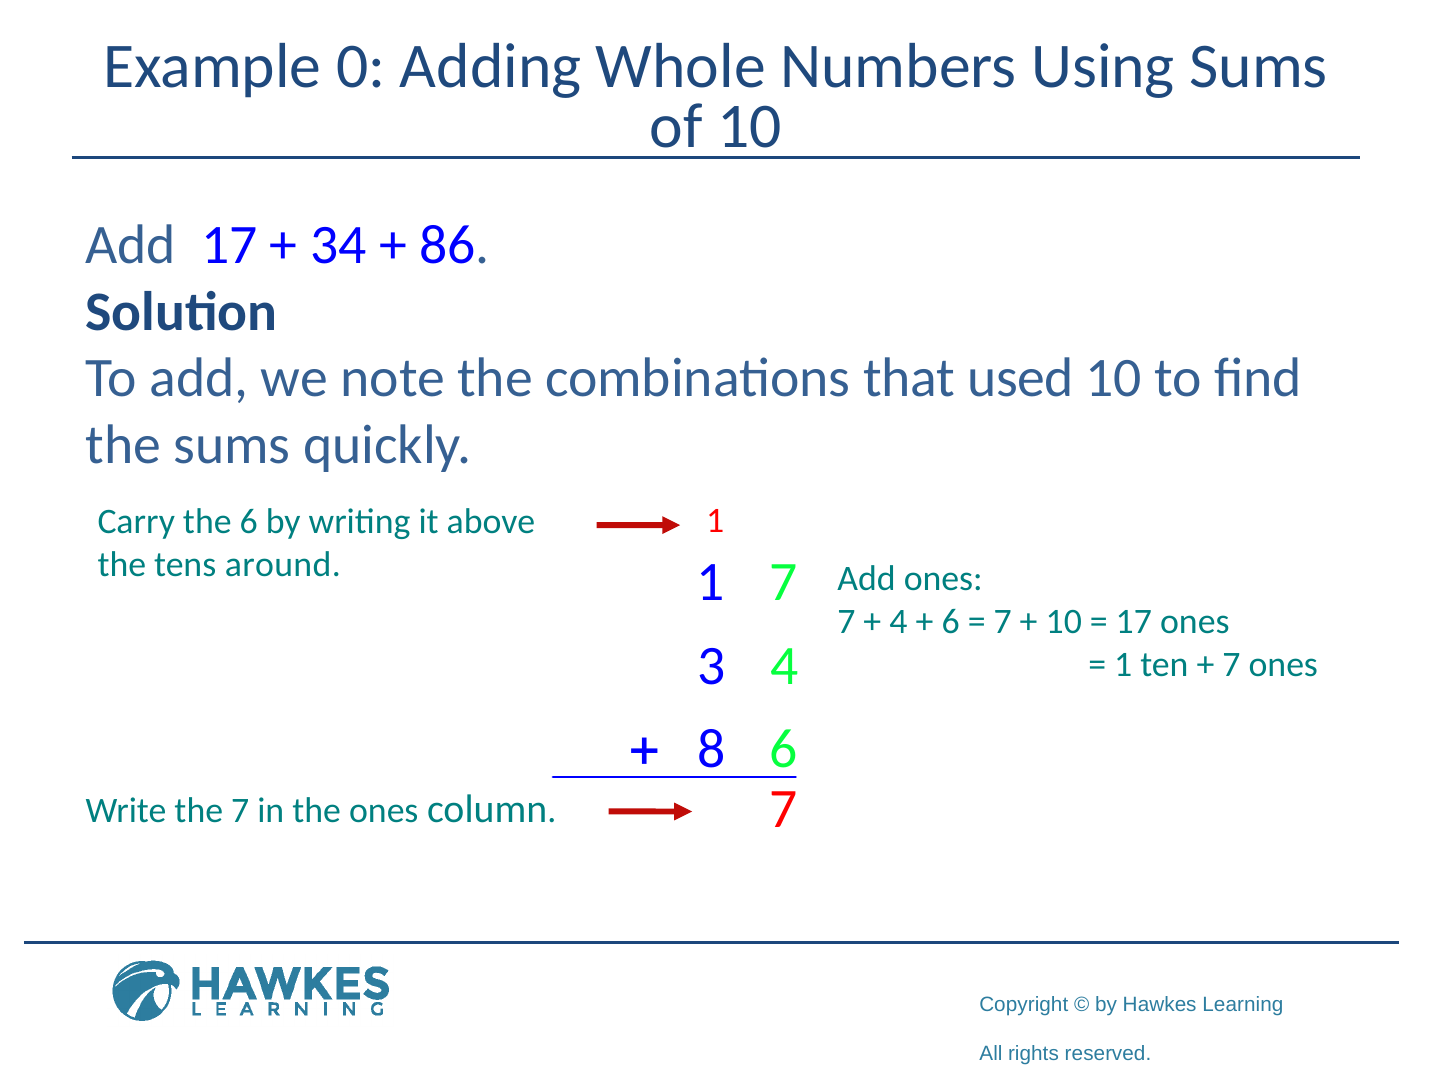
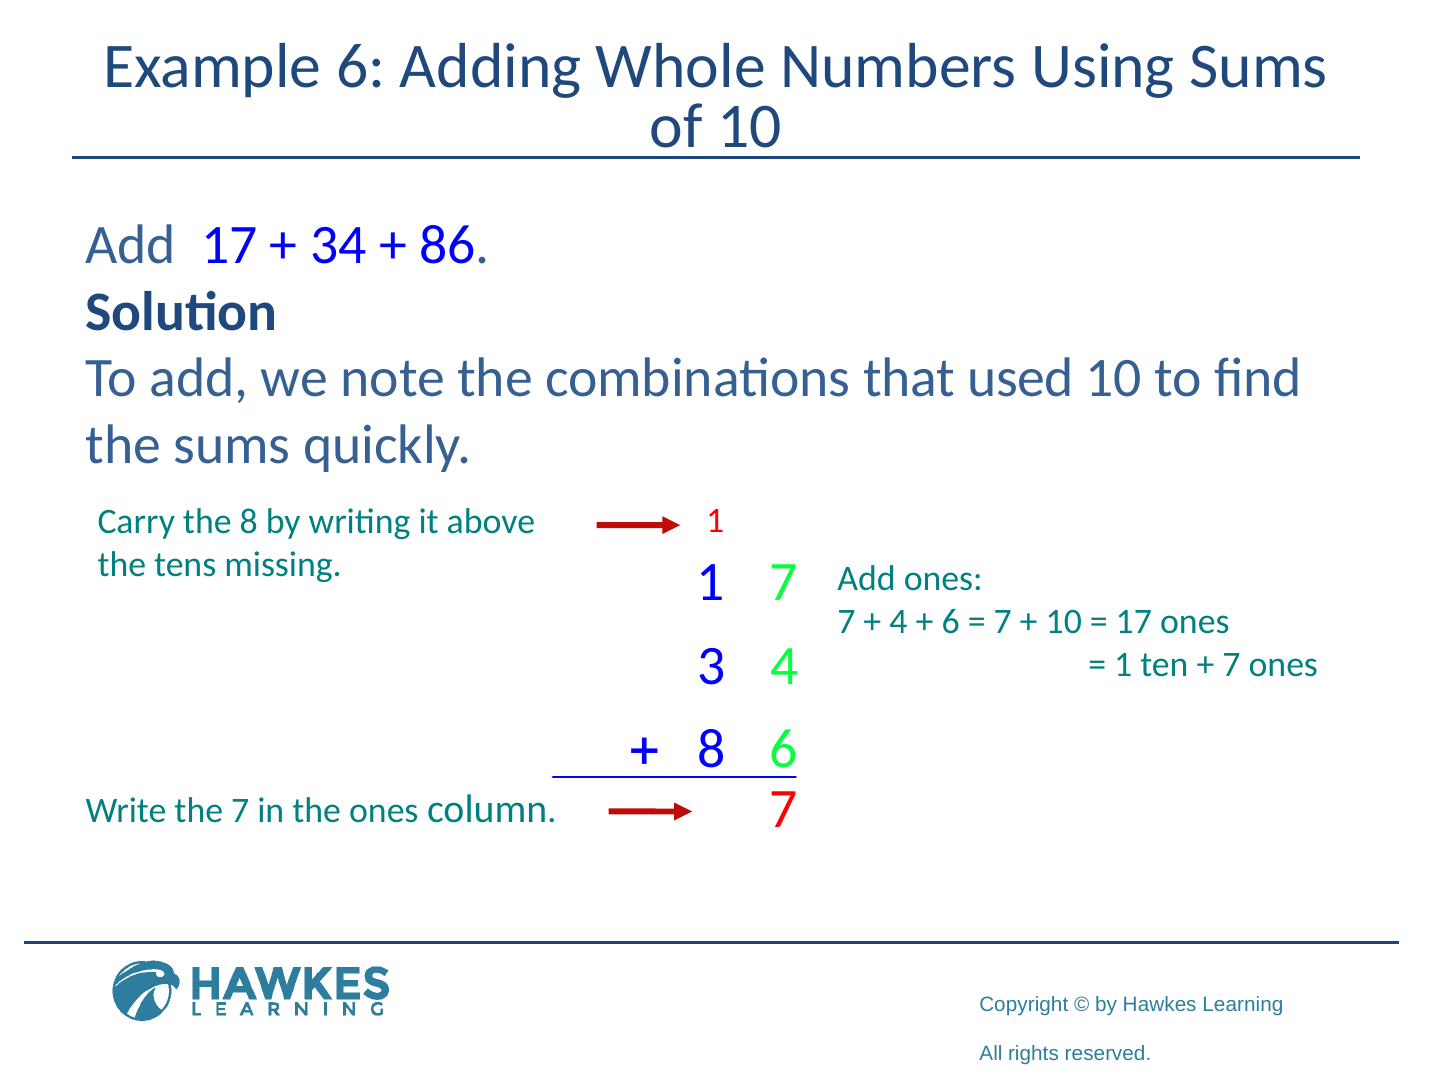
Example 0: 0 -> 6
the 6: 6 -> 8
around: around -> missing
